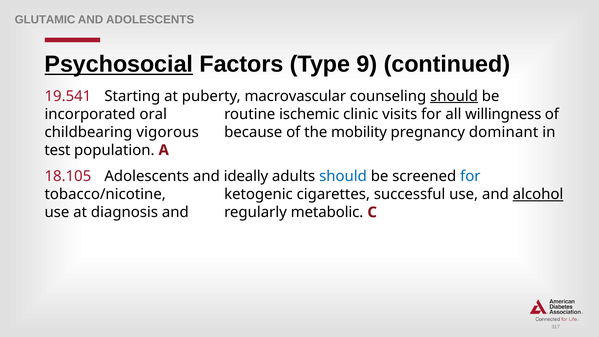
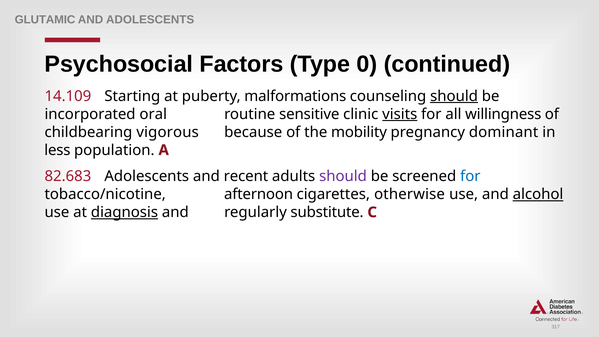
Psychosocial underline: present -> none
9: 9 -> 0
19.541: 19.541 -> 14.109
macrovascular: macrovascular -> malformations
ischemic: ischemic -> sensitive
visits underline: none -> present
test: test -> less
18.105: 18.105 -> 82.683
ideally: ideally -> recent
should at (343, 176) colour: blue -> purple
ketogenic: ketogenic -> afternoon
successful: successful -> otherwise
diagnosis underline: none -> present
metabolic: metabolic -> substitute
